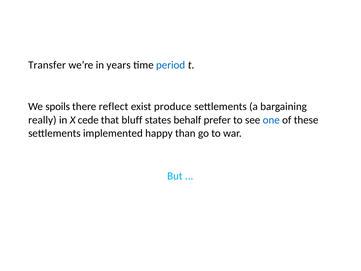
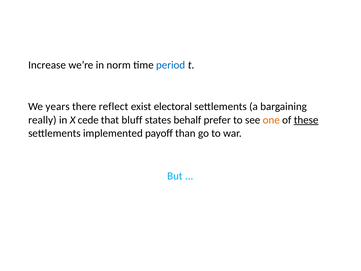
Transfer: Transfer -> Increase
years: years -> norm
spoils: spoils -> years
produce: produce -> electoral
one colour: blue -> orange
these underline: none -> present
happy: happy -> payoff
